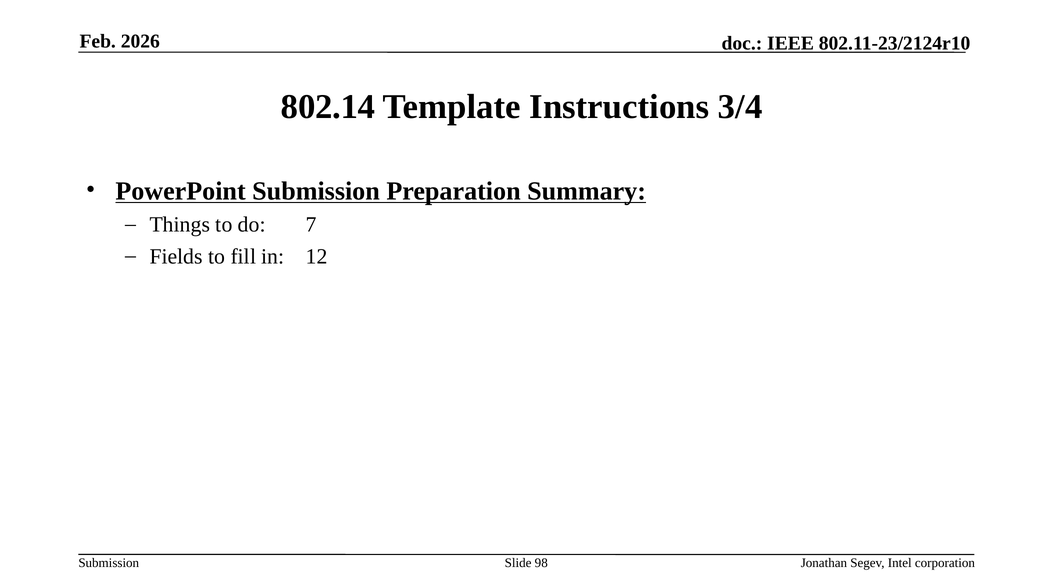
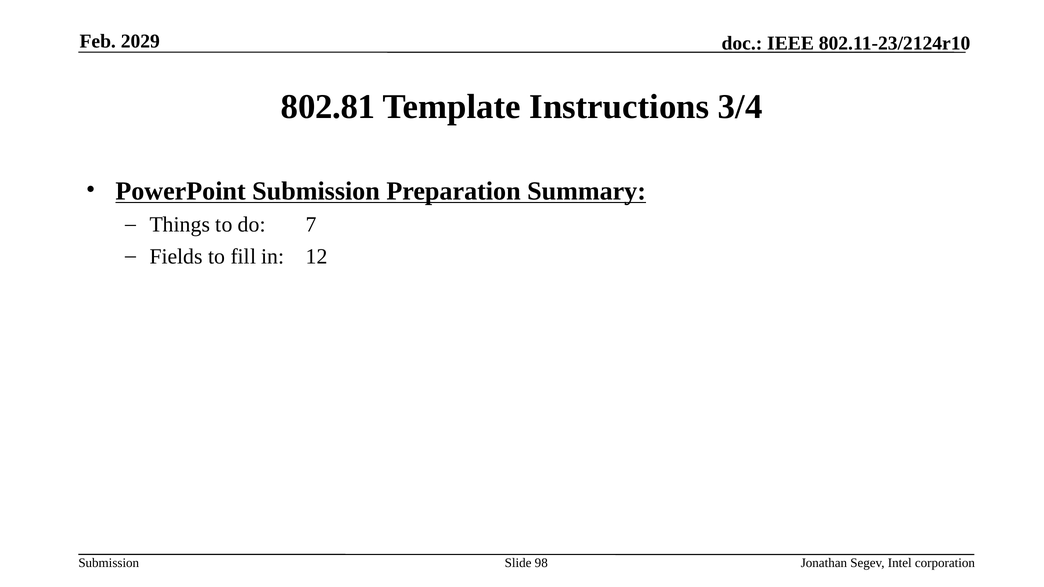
2026: 2026 -> 2029
802.14: 802.14 -> 802.81
